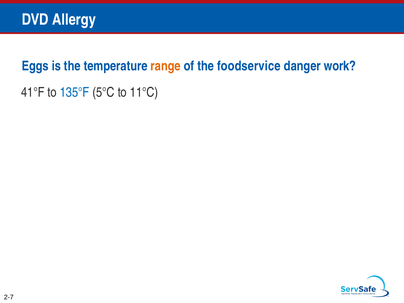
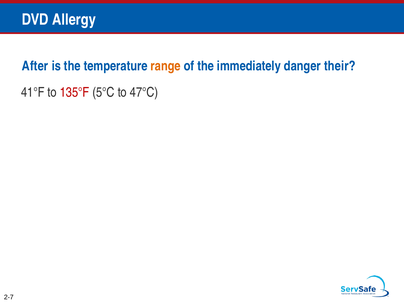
Eggs: Eggs -> After
foodservice: foodservice -> immediately
work: work -> their
135°F colour: blue -> red
11°C: 11°C -> 47°C
